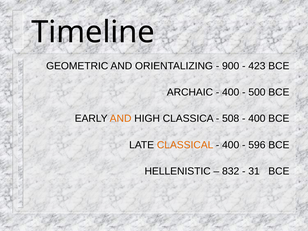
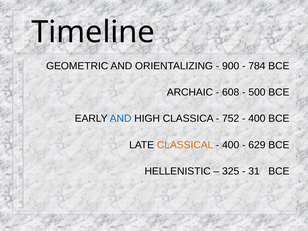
423: 423 -> 784
400 at (231, 92): 400 -> 608
AND at (121, 119) colour: orange -> blue
508: 508 -> 752
596: 596 -> 629
832: 832 -> 325
